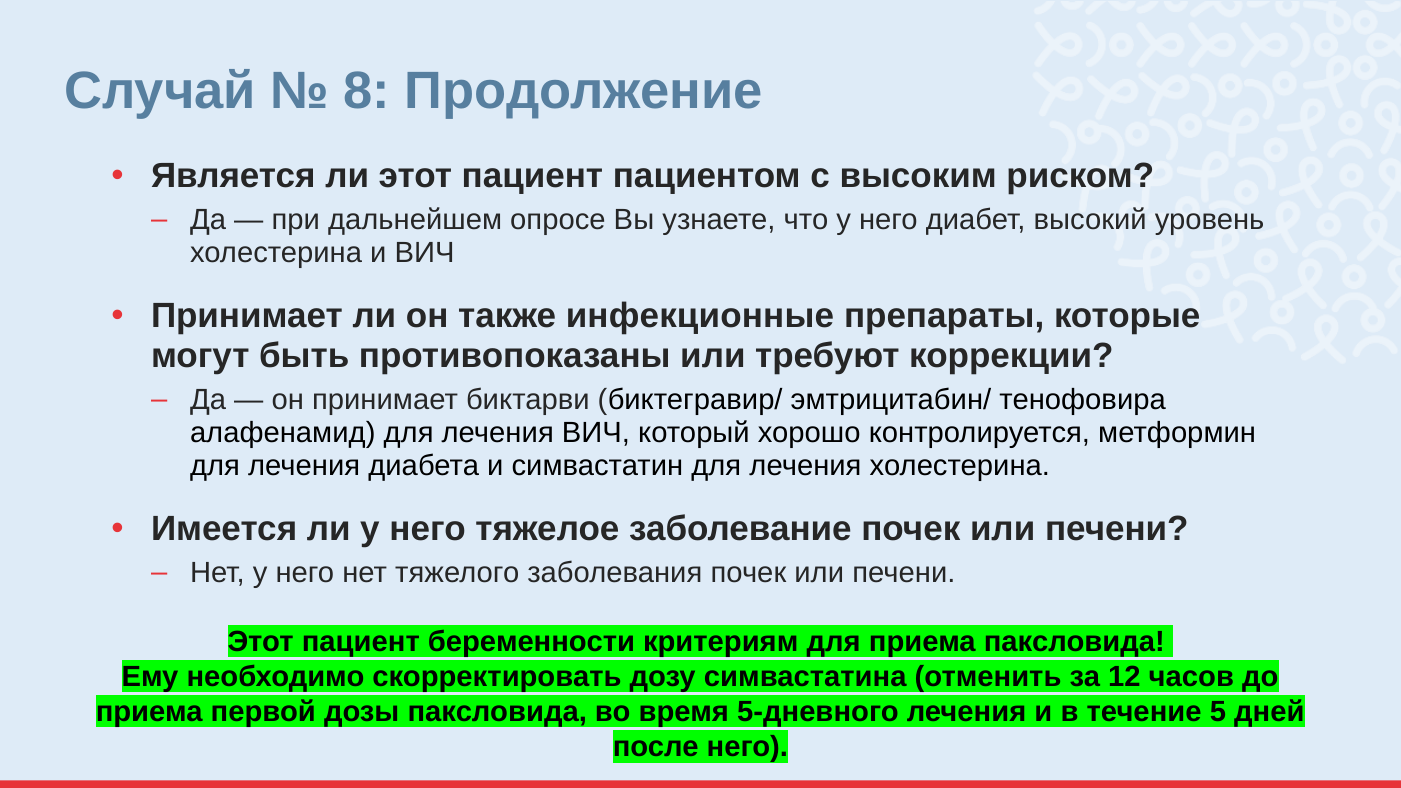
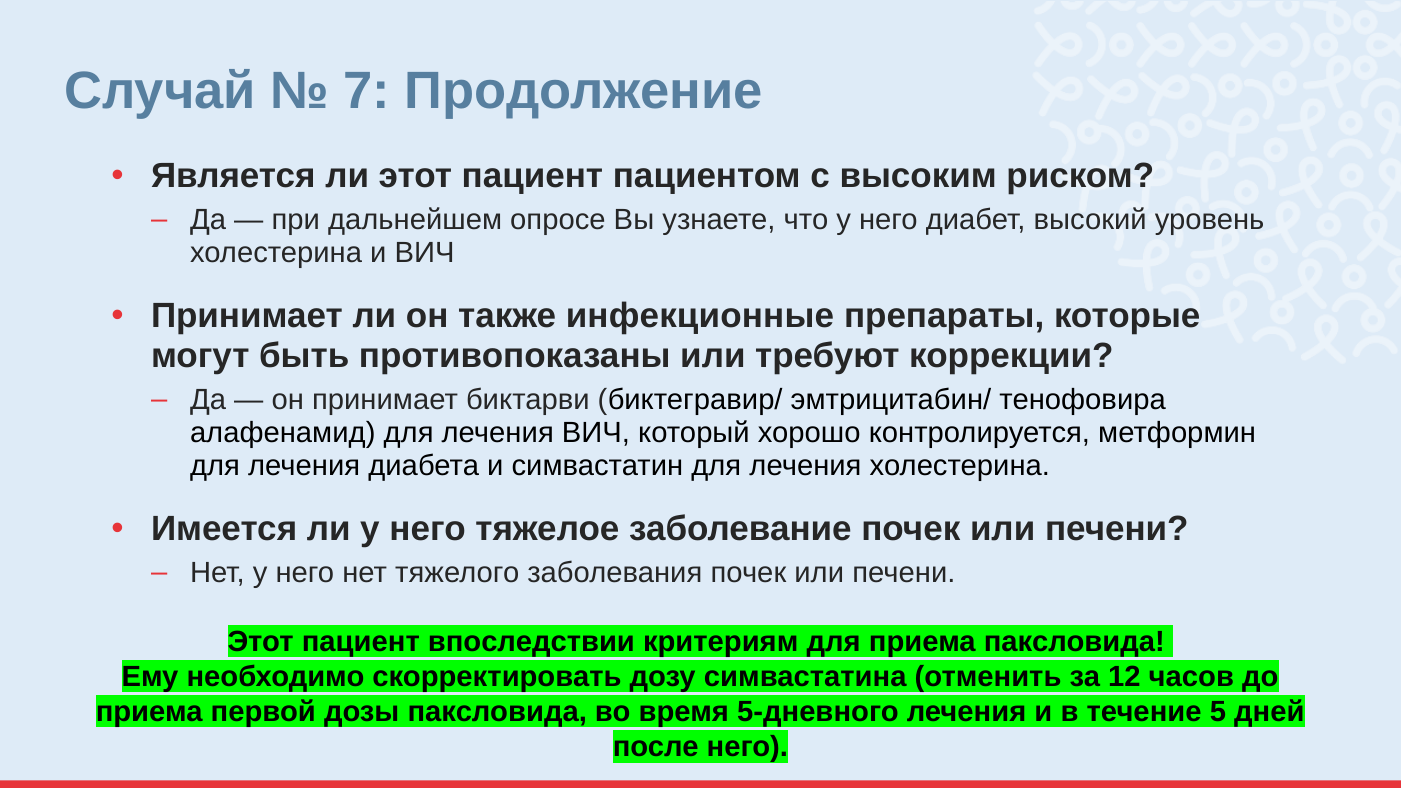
8: 8 -> 7
беременности: беременности -> впоследствии
